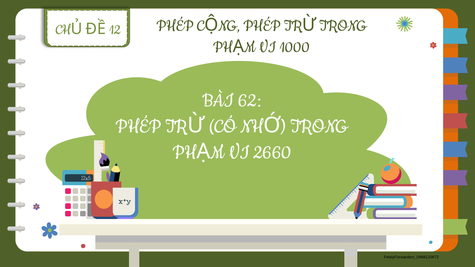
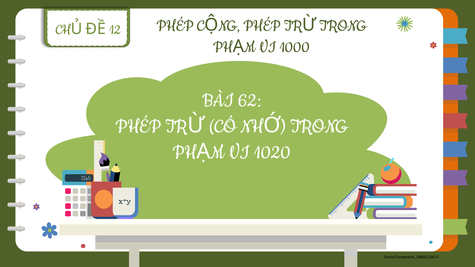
2660: 2660 -> 1020
